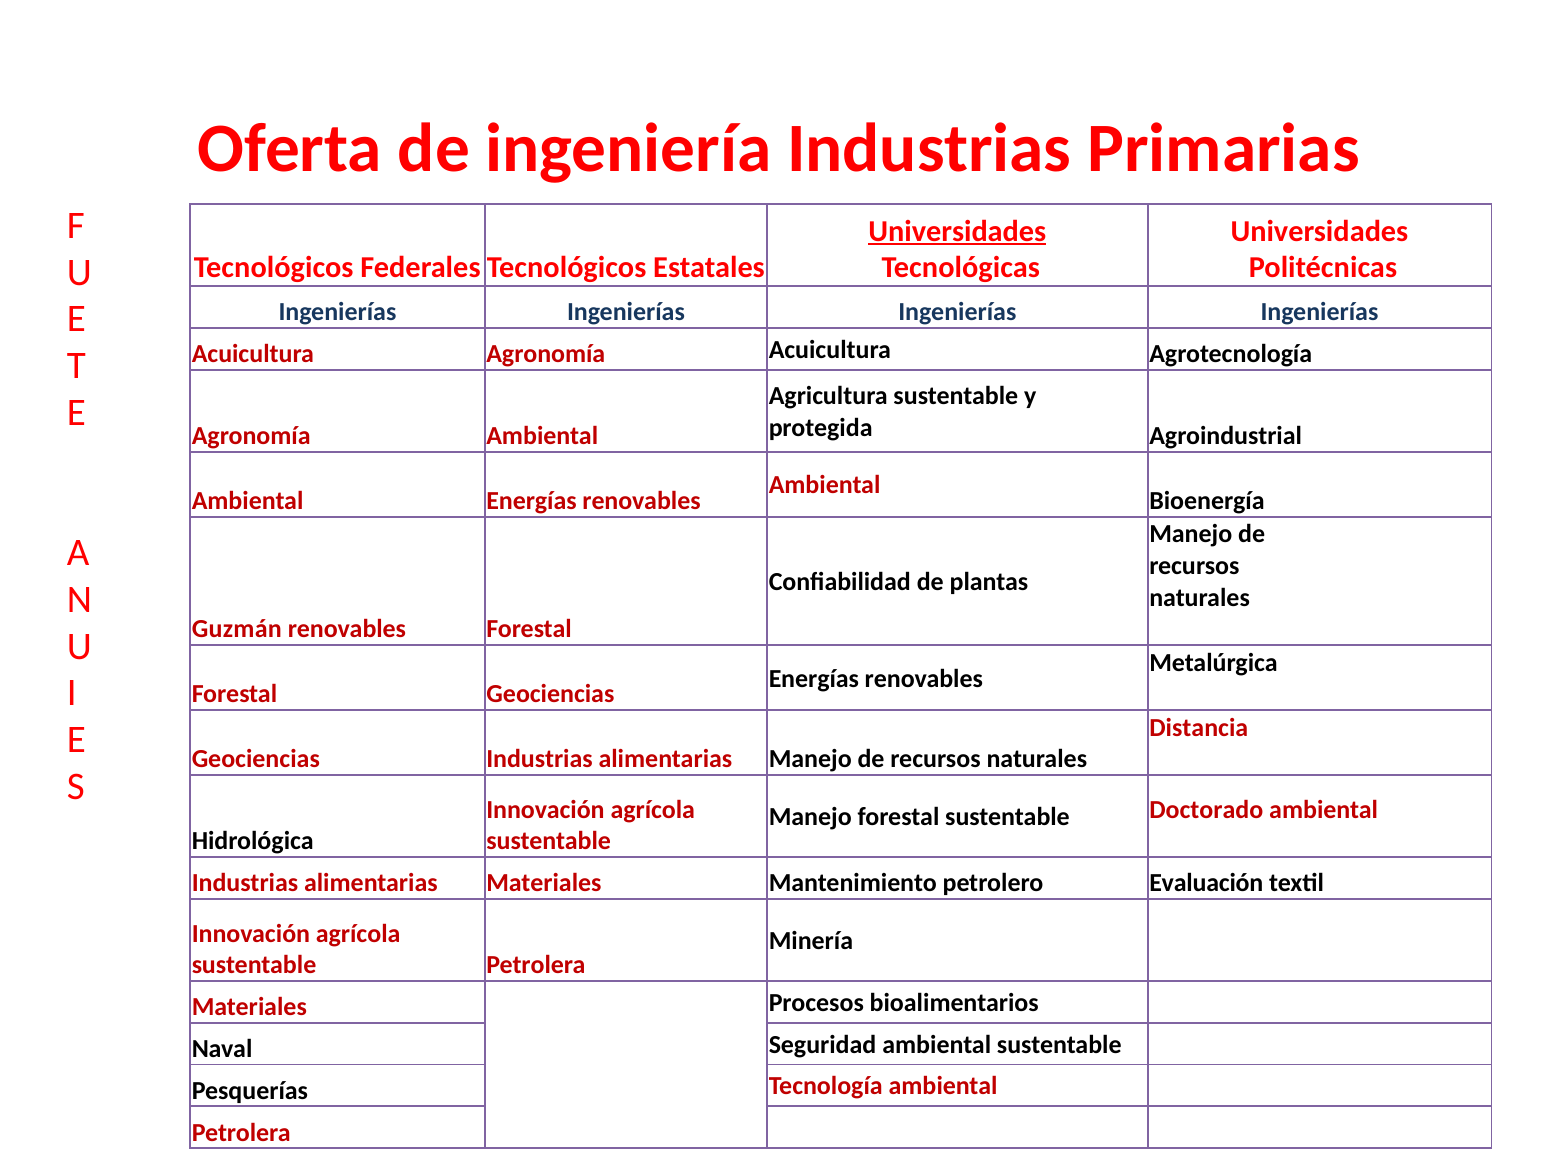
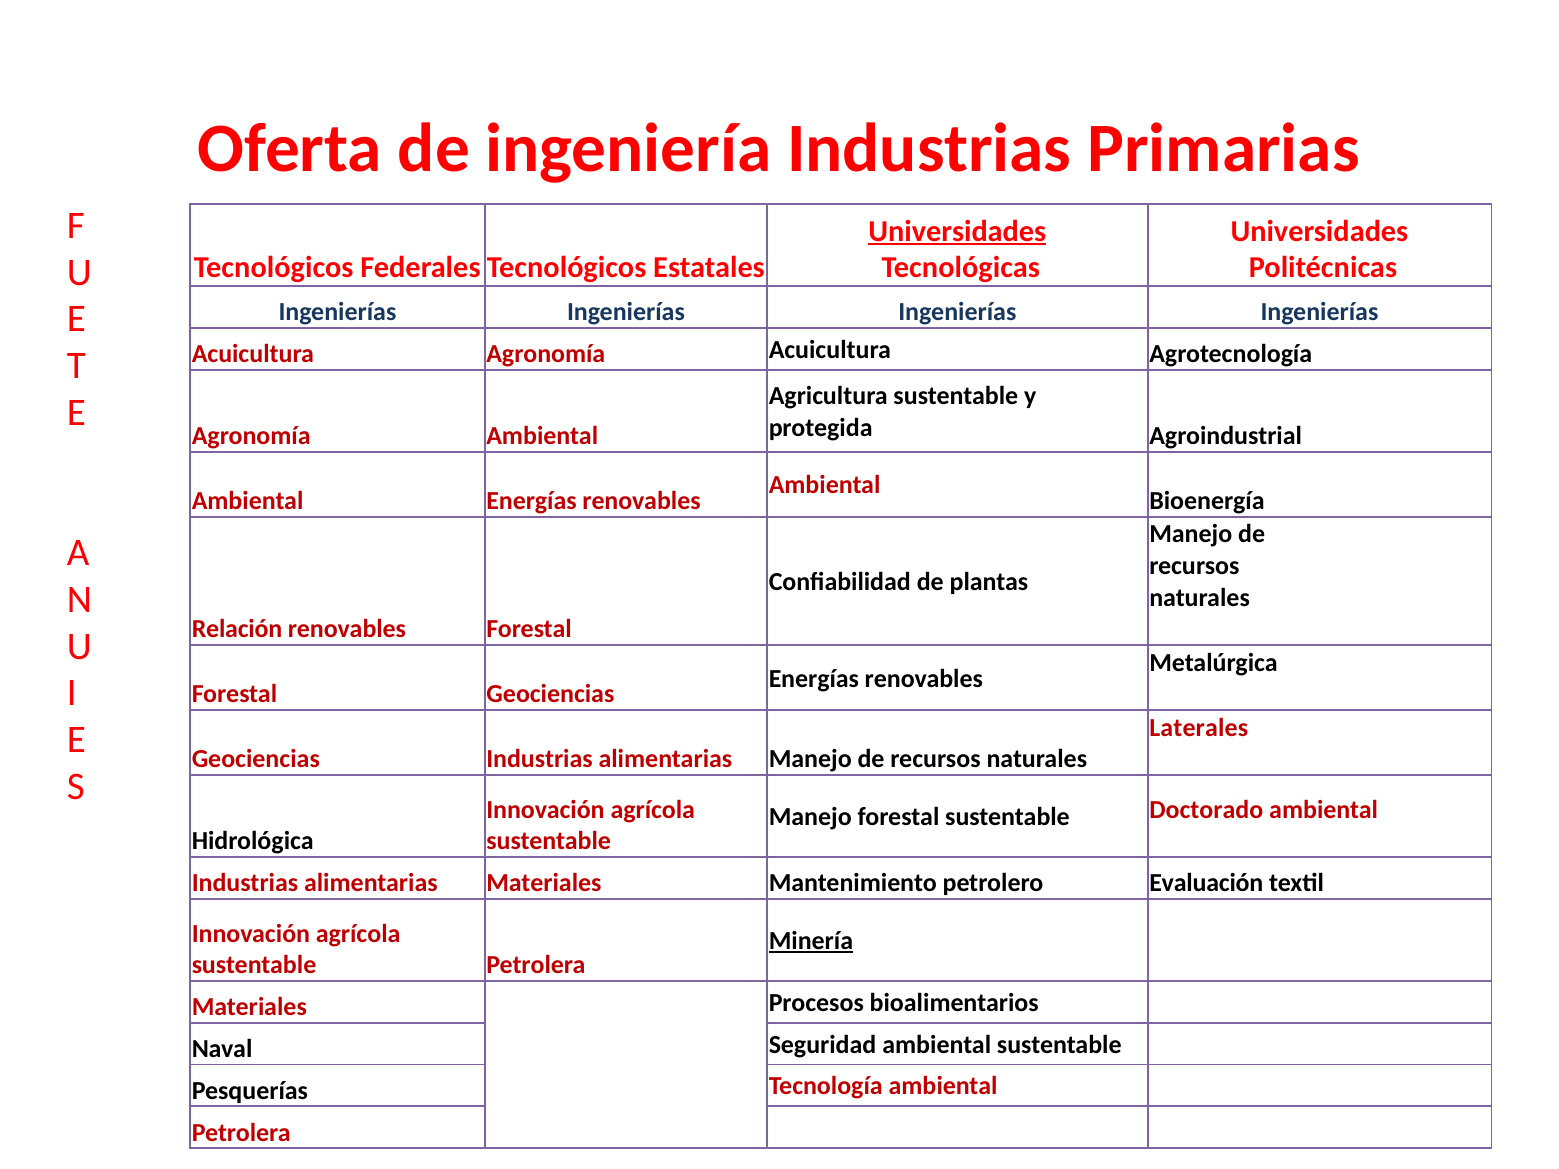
Guzmán: Guzmán -> Relación
Distancia: Distancia -> Laterales
Minería underline: none -> present
